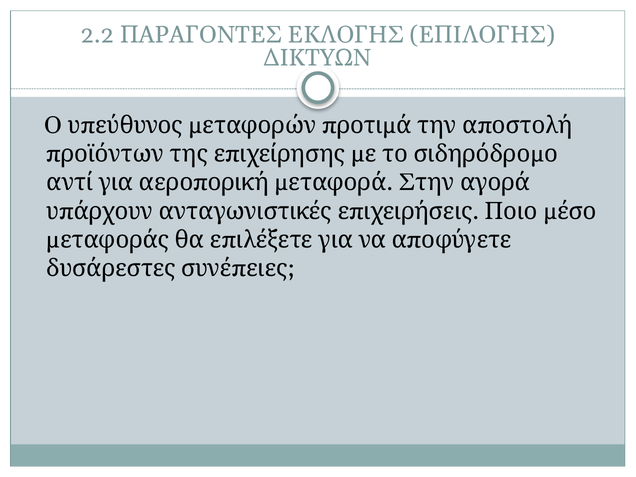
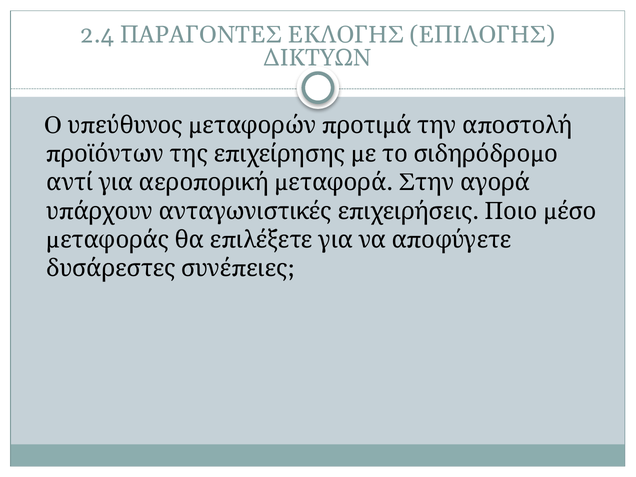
2.2: 2.2 -> 2.4
